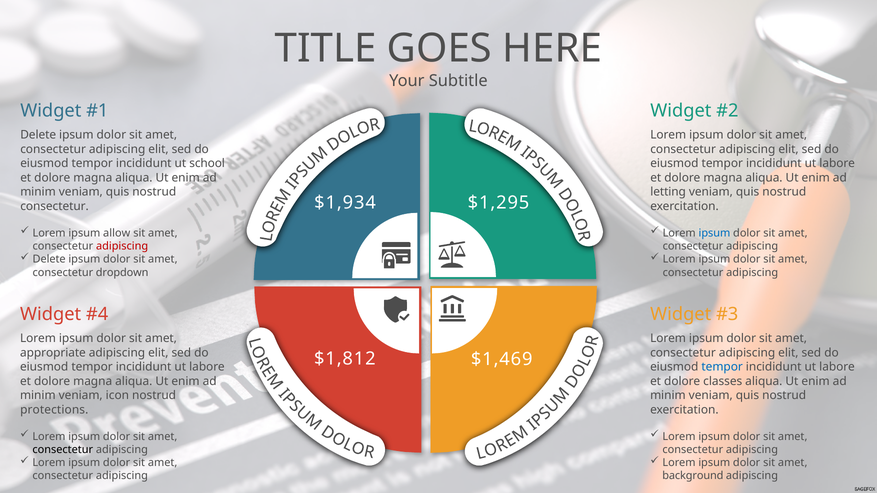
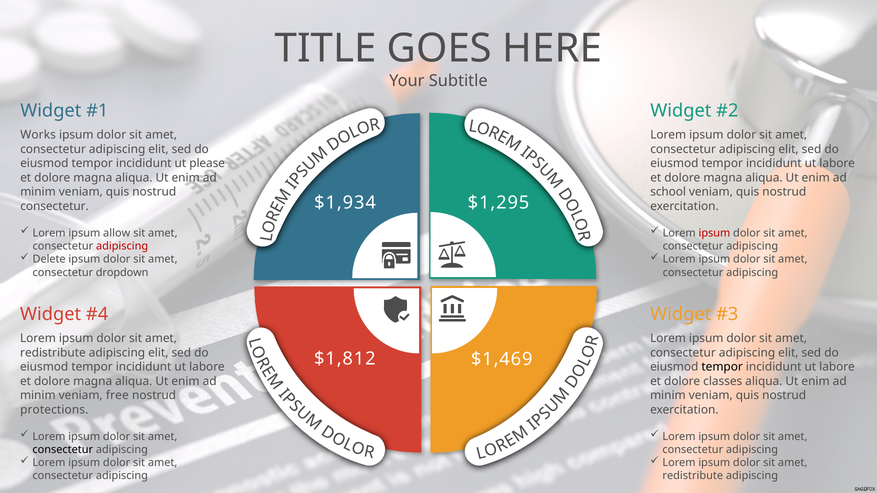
Delete at (38, 135): Delete -> Works
school: school -> please
letting: letting -> school
ipsum at (714, 233) colour: blue -> red
appropriate at (53, 353): appropriate -> redistribute
tempor at (722, 367) colour: blue -> black
icon: icon -> free
background at (693, 476): background -> redistribute
